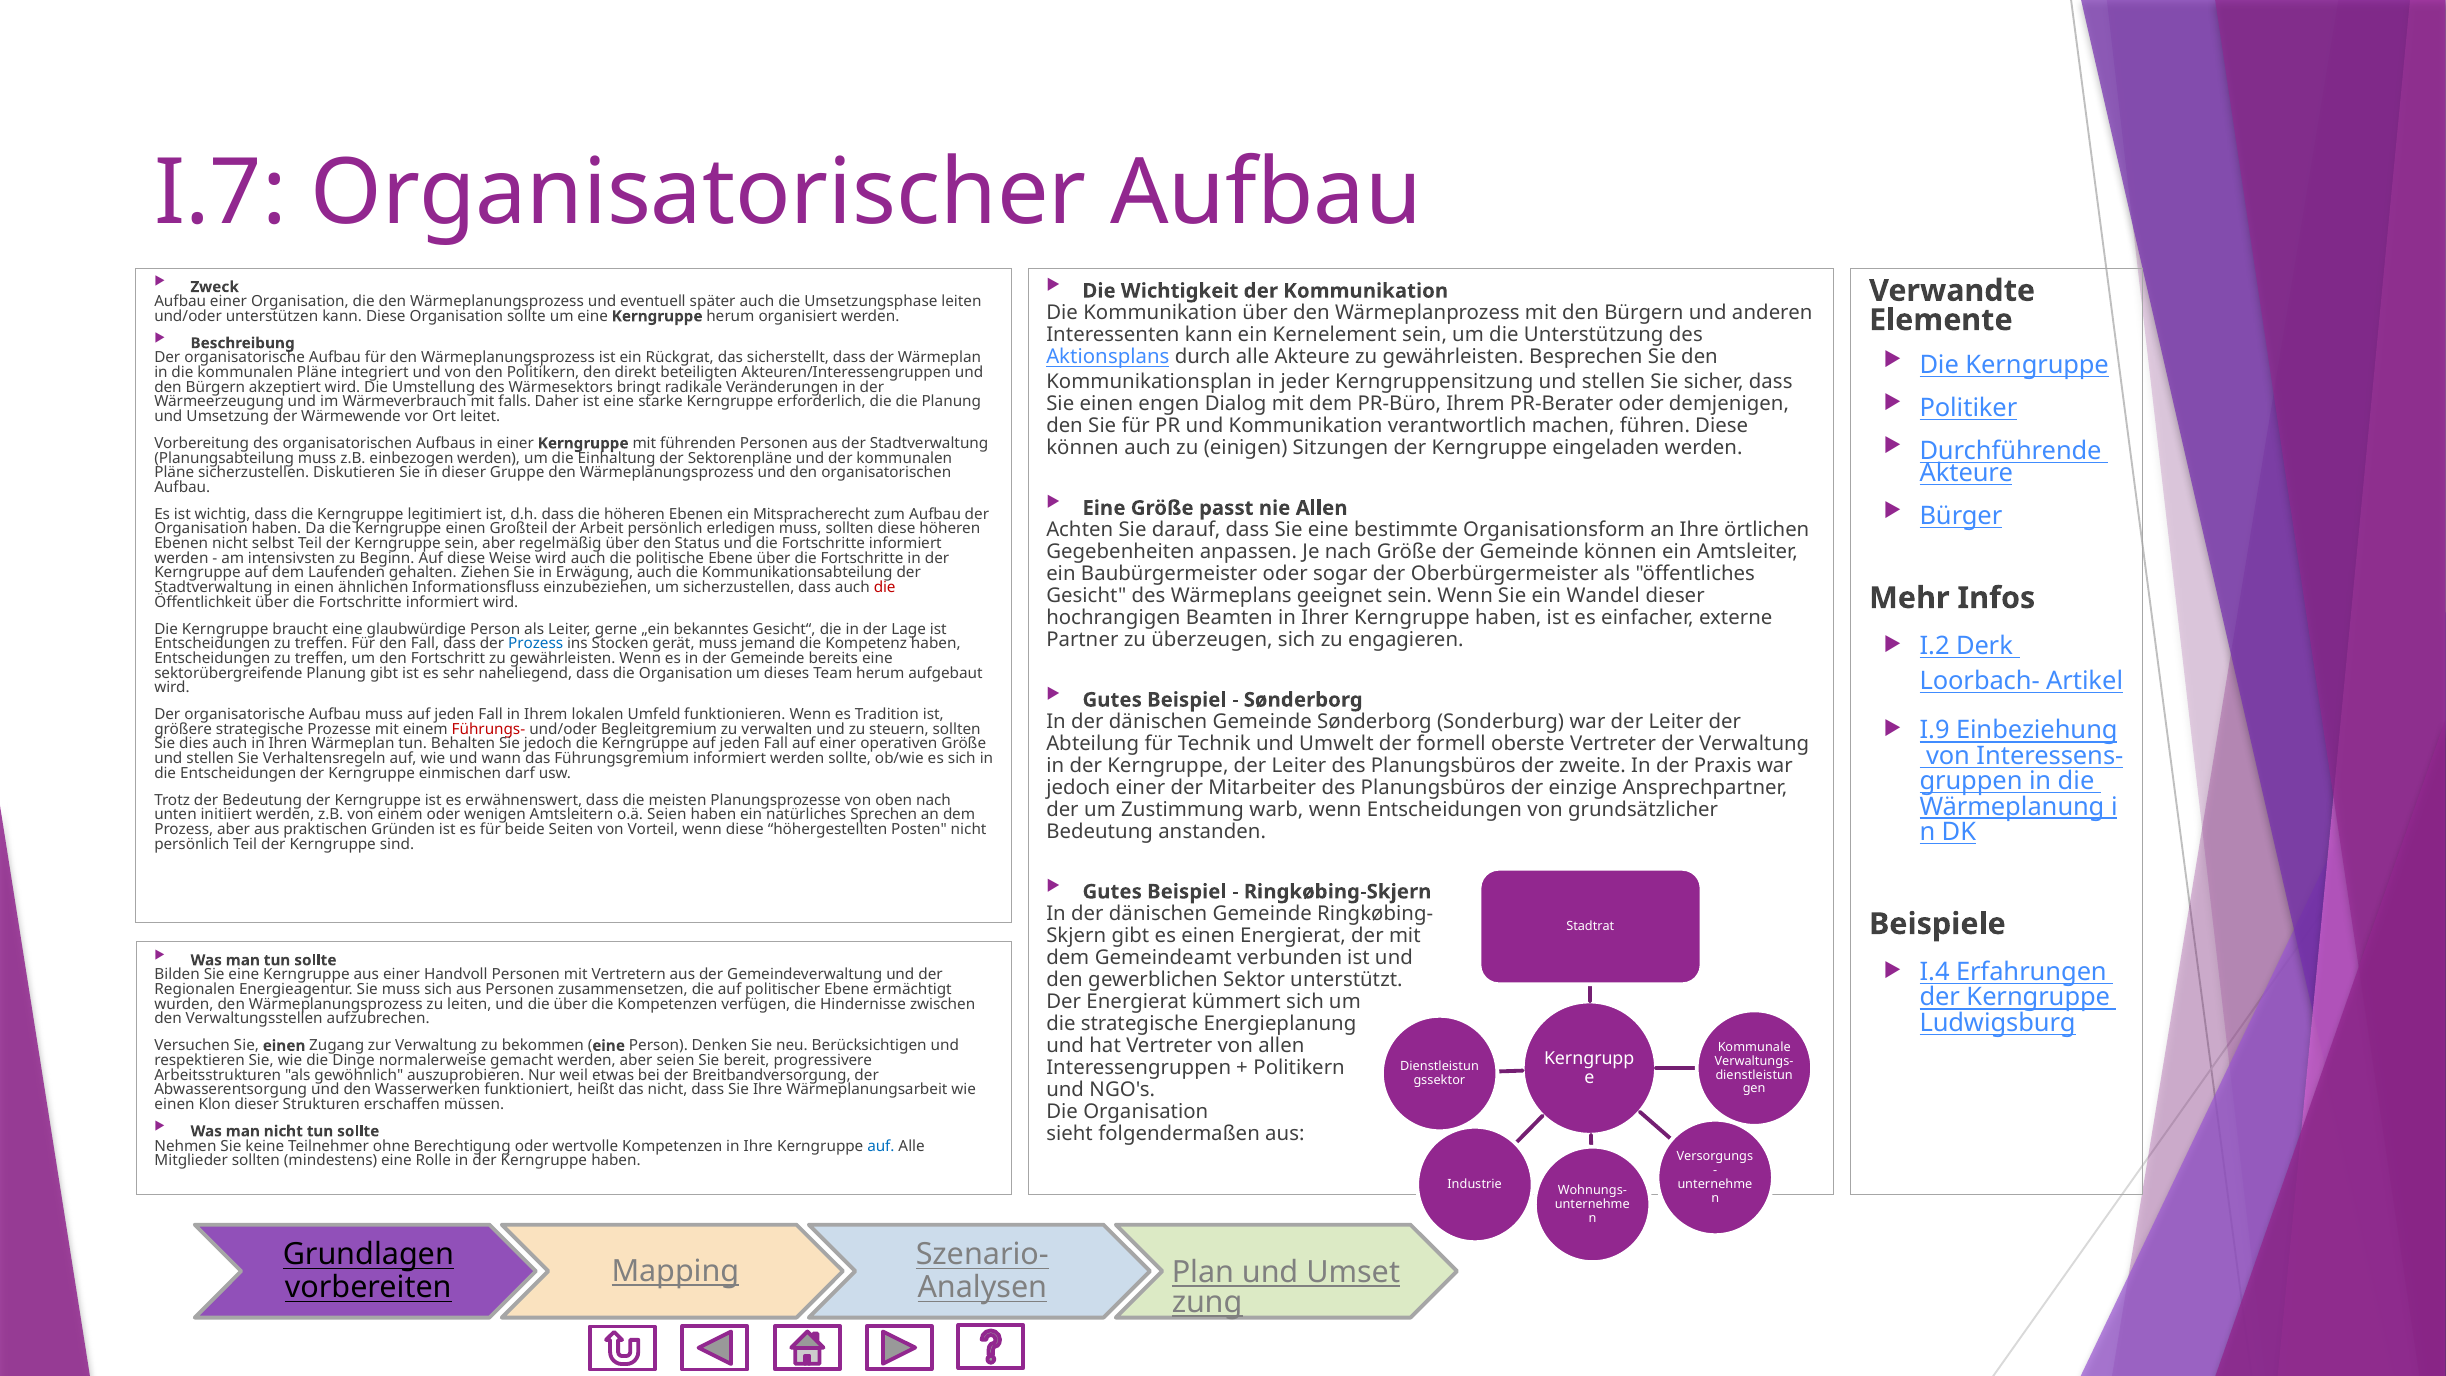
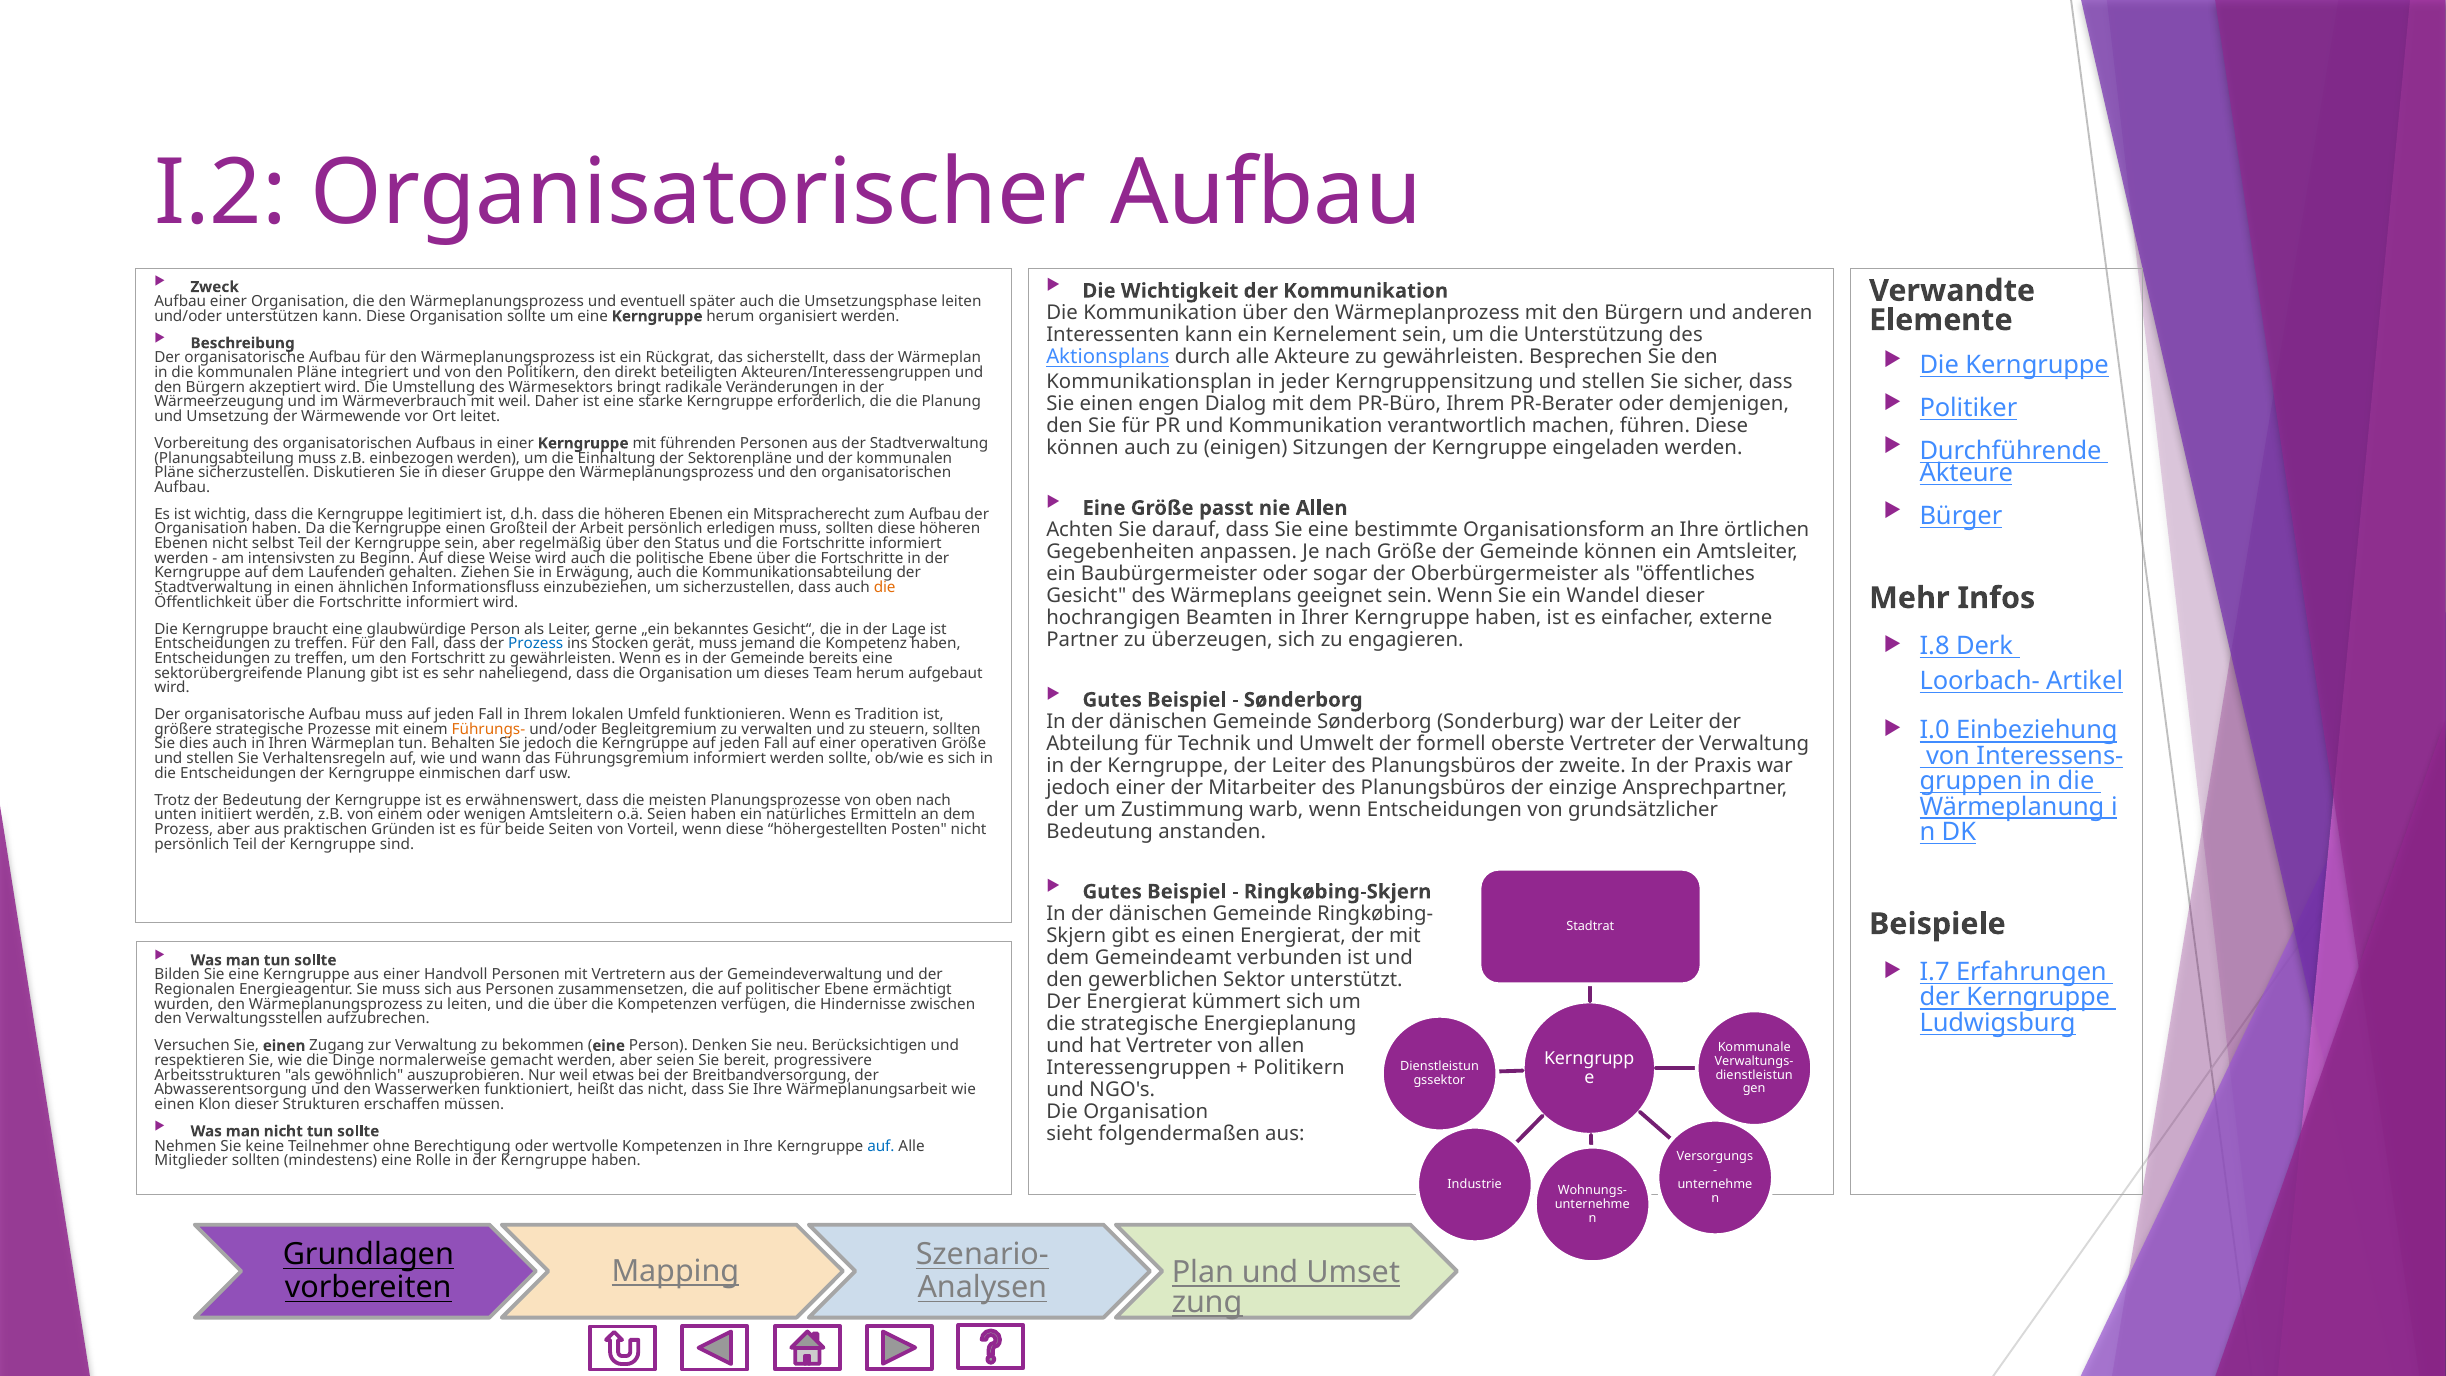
I.7: I.7 -> I.2
mit falls: falls -> weil
die at (885, 587) colour: red -> orange
I.2: I.2 -> I.8
I.9: I.9 -> I.0
Führungs- colour: red -> orange
Sprechen: Sprechen -> Ermitteln
I.4: I.4 -> I.7
